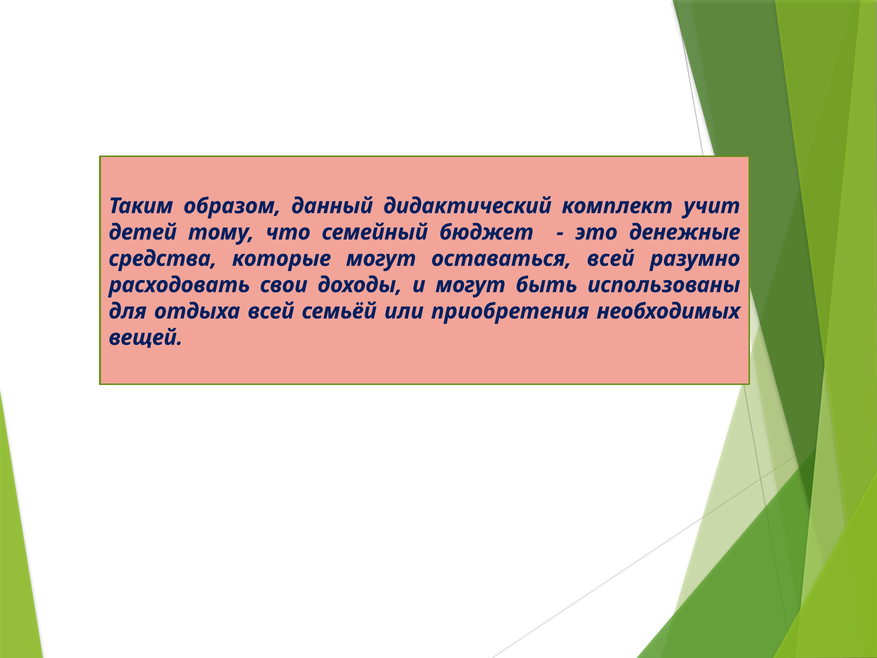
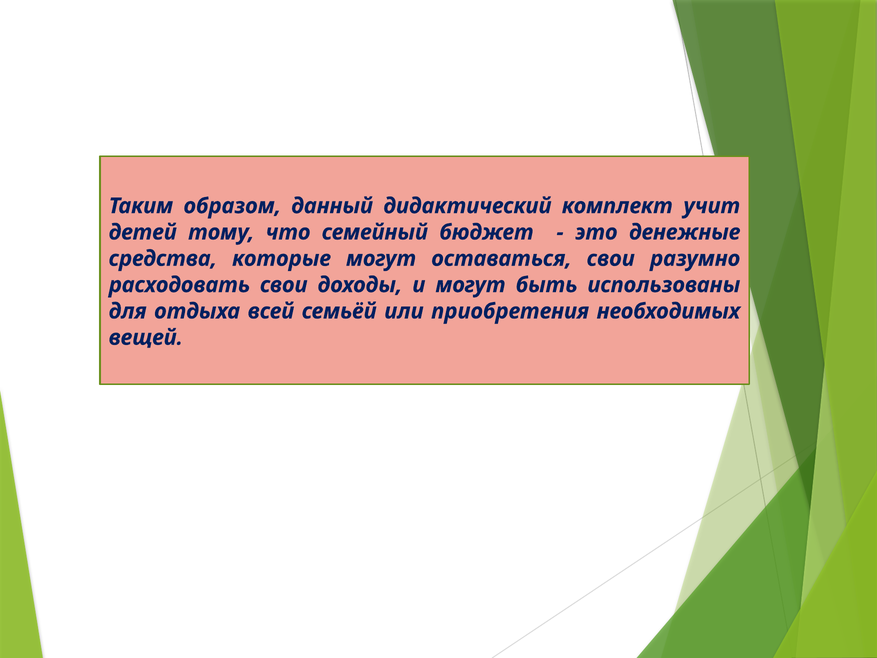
оставаться всей: всей -> свои
